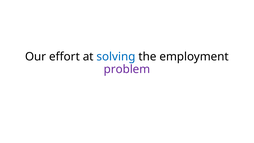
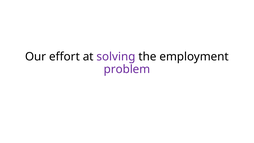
solving colour: blue -> purple
